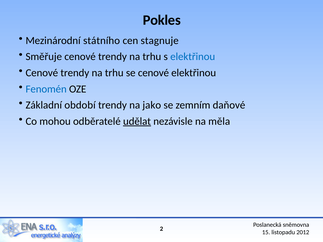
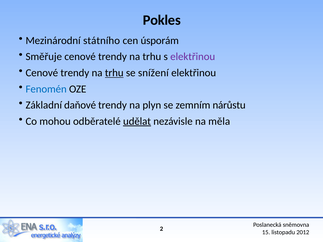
stagnuje: stagnuje -> úsporám
elektřinou at (193, 57) colour: blue -> purple
trhu at (114, 73) underline: none -> present
se cenové: cenové -> snížení
období: období -> daňové
jako: jako -> plyn
daňové: daňové -> nárůstu
